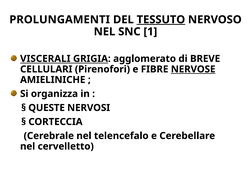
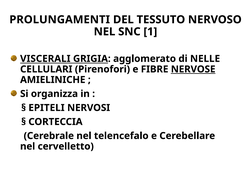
TESSUTO underline: present -> none
BREVE: BREVE -> NELLE
QUESTE: QUESTE -> EPITELI
